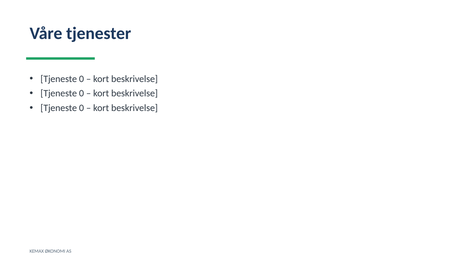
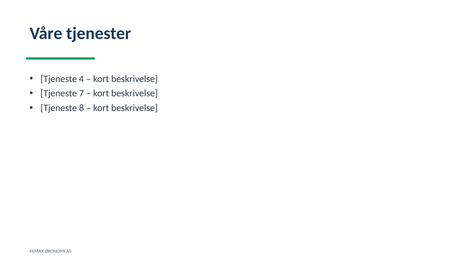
0 at (82, 79): 0 -> 4
0 at (82, 93): 0 -> 7
0 at (82, 108): 0 -> 8
